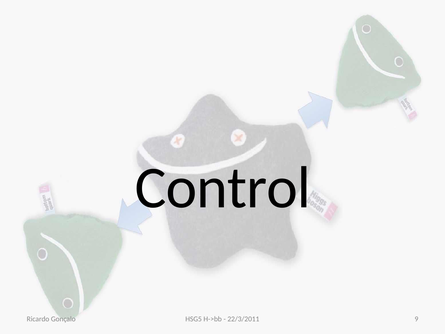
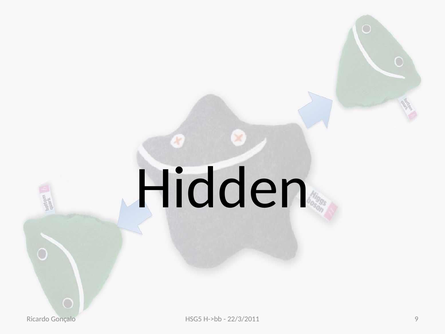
Control: Control -> Hidden
